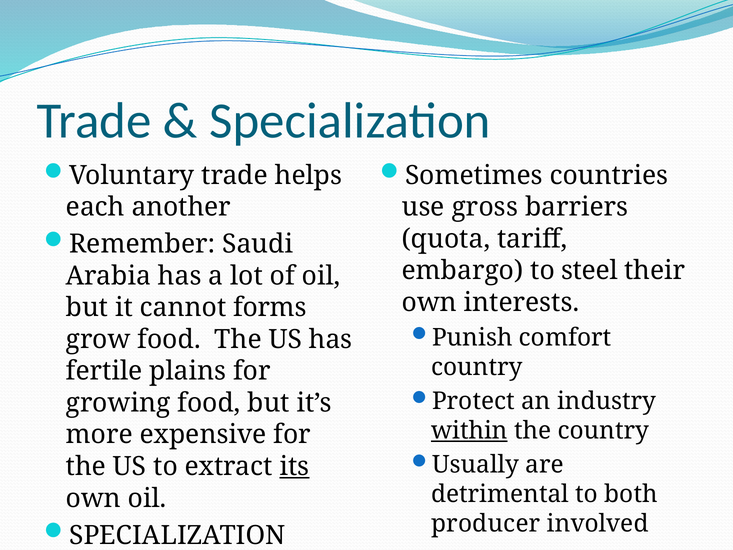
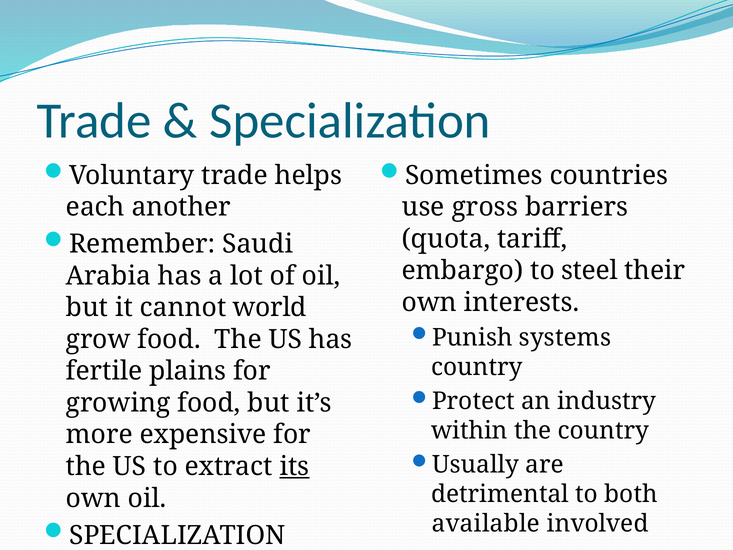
forms: forms -> world
comfort: comfort -> systems
within underline: present -> none
producer: producer -> available
